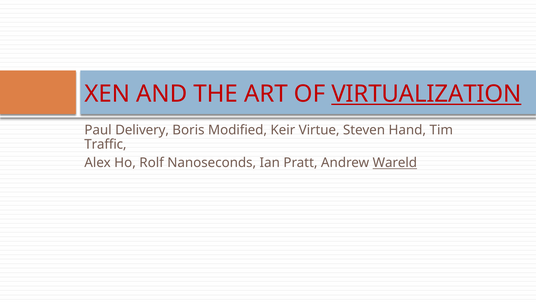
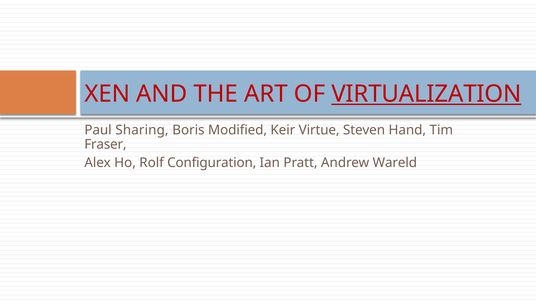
Delivery: Delivery -> Sharing
Traffic: Traffic -> Fraser
Nanoseconds: Nanoseconds -> Configuration
Wareld underline: present -> none
